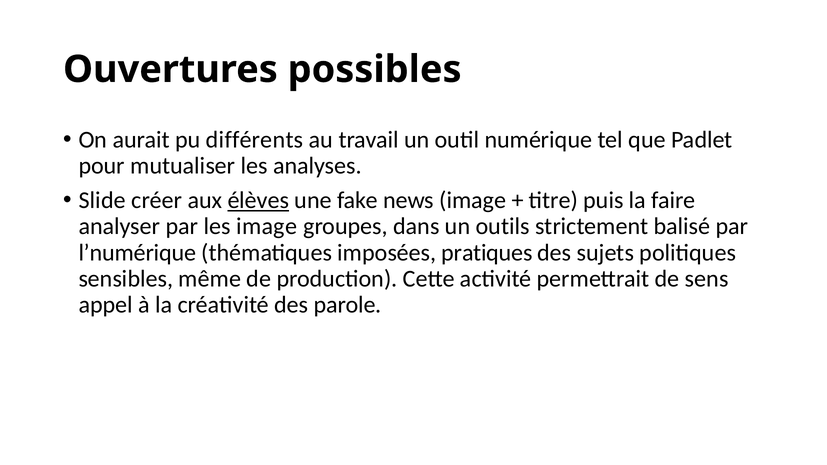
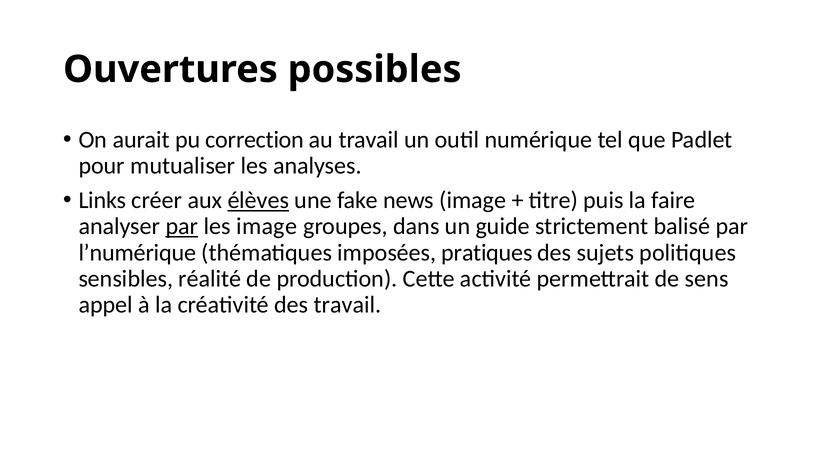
différents: différents -> correction
Slide: Slide -> Links
par at (182, 227) underline: none -> present
outils: outils -> guide
même: même -> réalité
des parole: parole -> travail
